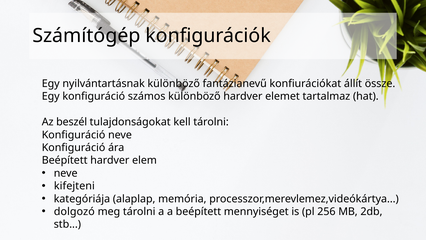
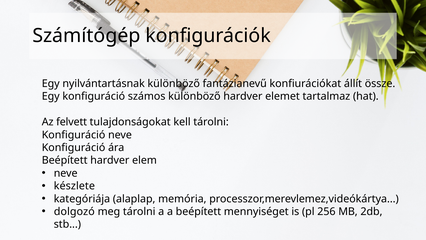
beszél: beszél -> felvett
kifejteni: kifejteni -> készlete
